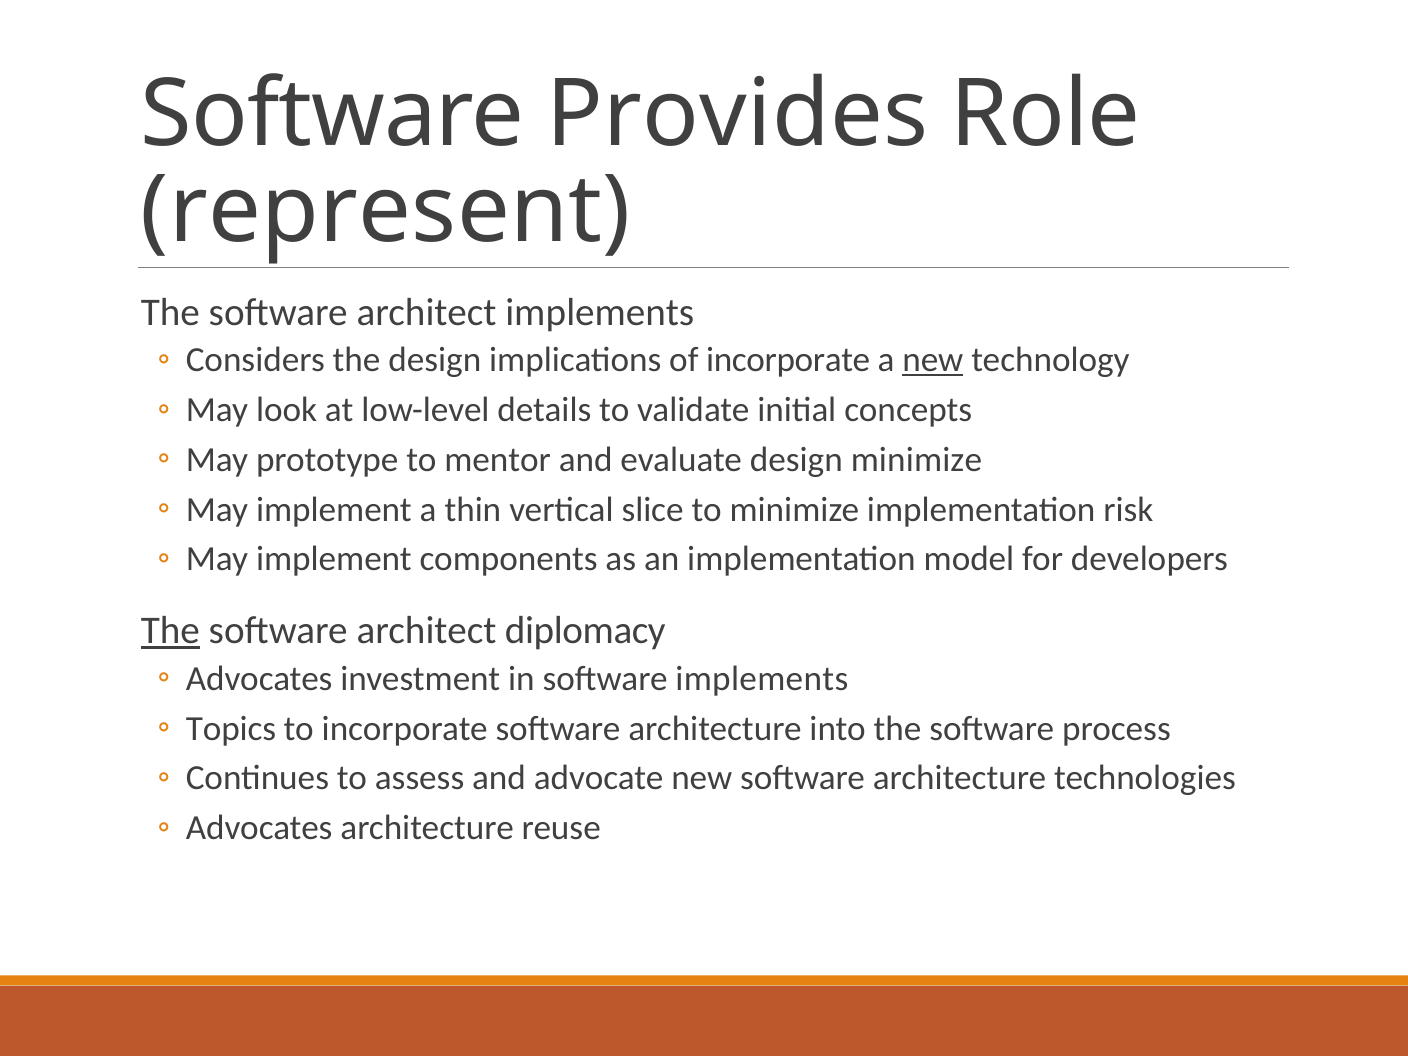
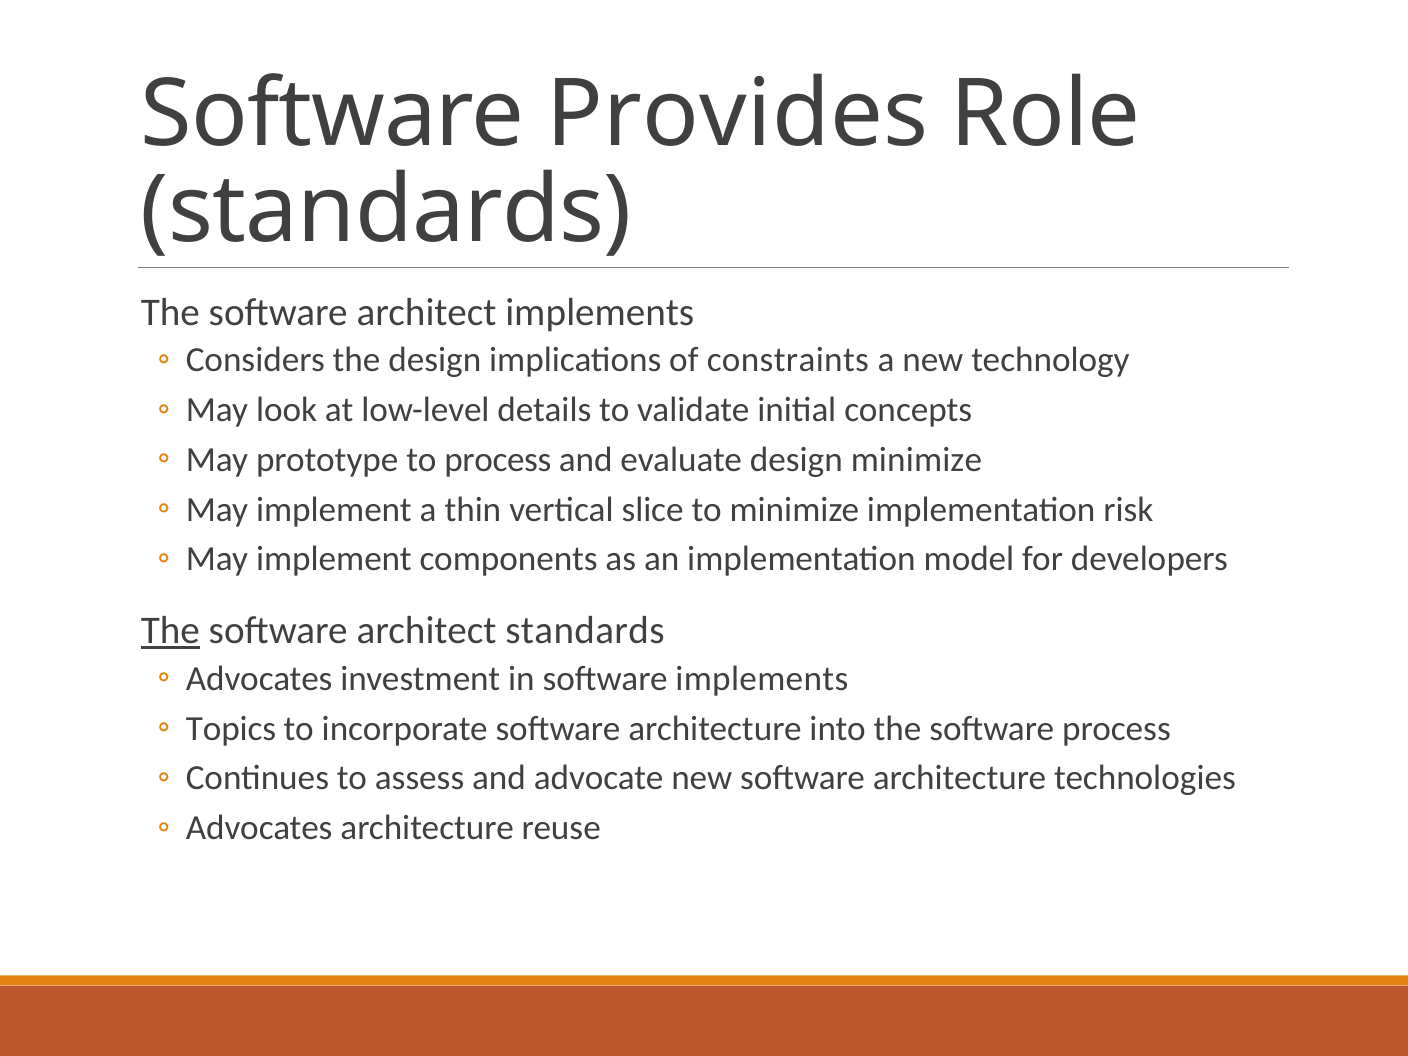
represent at (386, 210): represent -> standards
of incorporate: incorporate -> constraints
new at (933, 360) underline: present -> none
to mentor: mentor -> process
architect diplomacy: diplomacy -> standards
